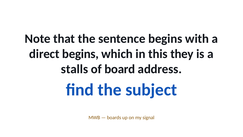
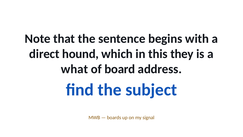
direct begins: begins -> hound
stalls: stalls -> what
